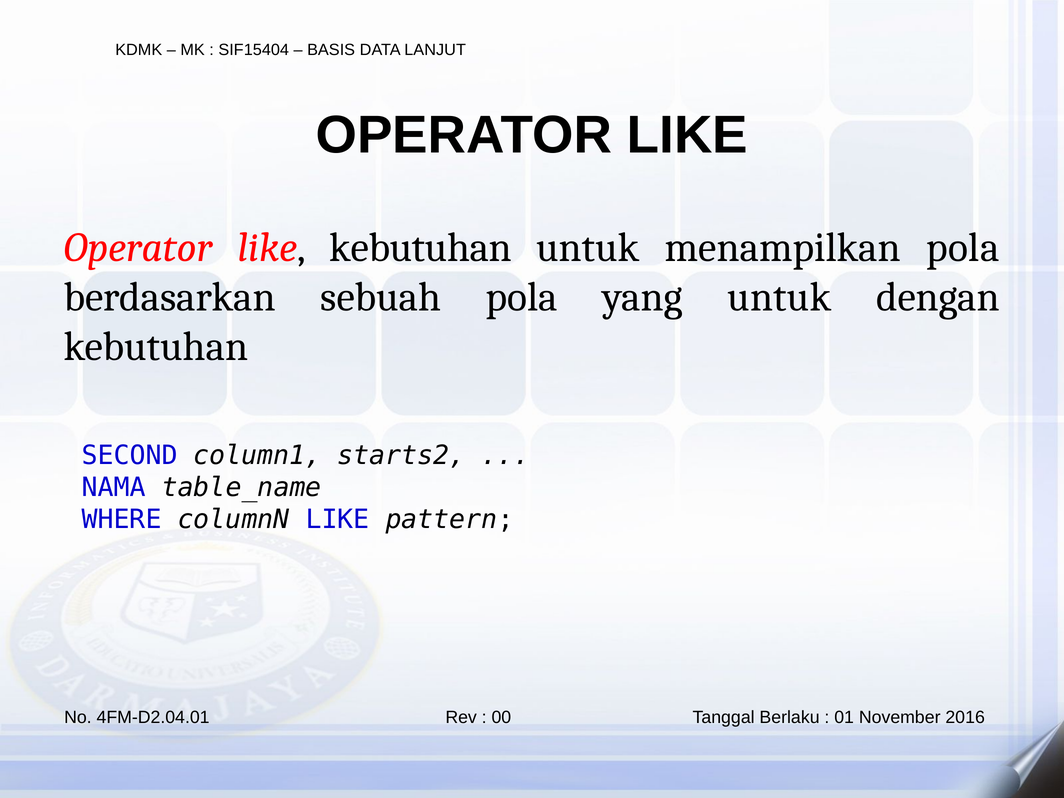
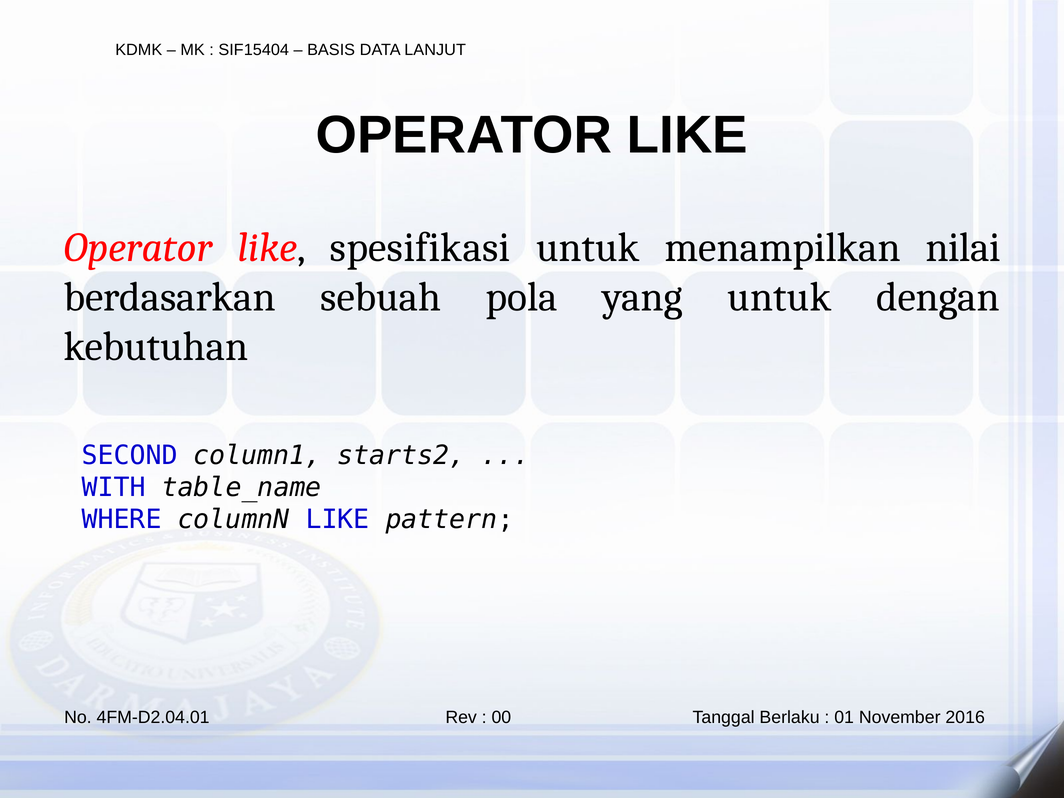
like kebutuhan: kebutuhan -> spesifikasi
menampilkan pola: pola -> nilai
NAMA: NAMA -> WITH
